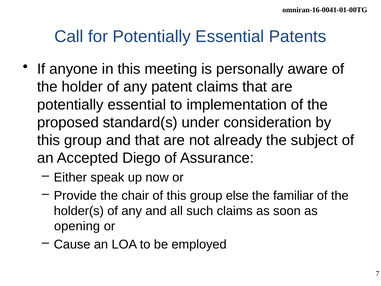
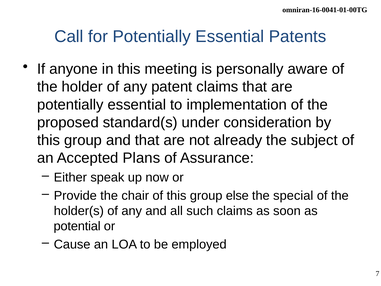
Diego: Diego -> Plans
familiar: familiar -> special
opening: opening -> potential
